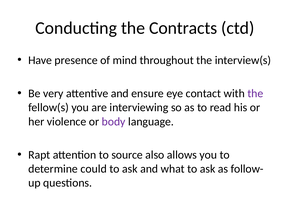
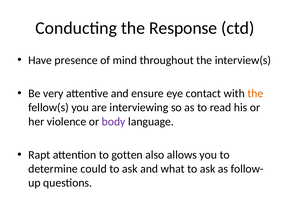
Contracts: Contracts -> Response
the at (255, 93) colour: purple -> orange
source: source -> gotten
